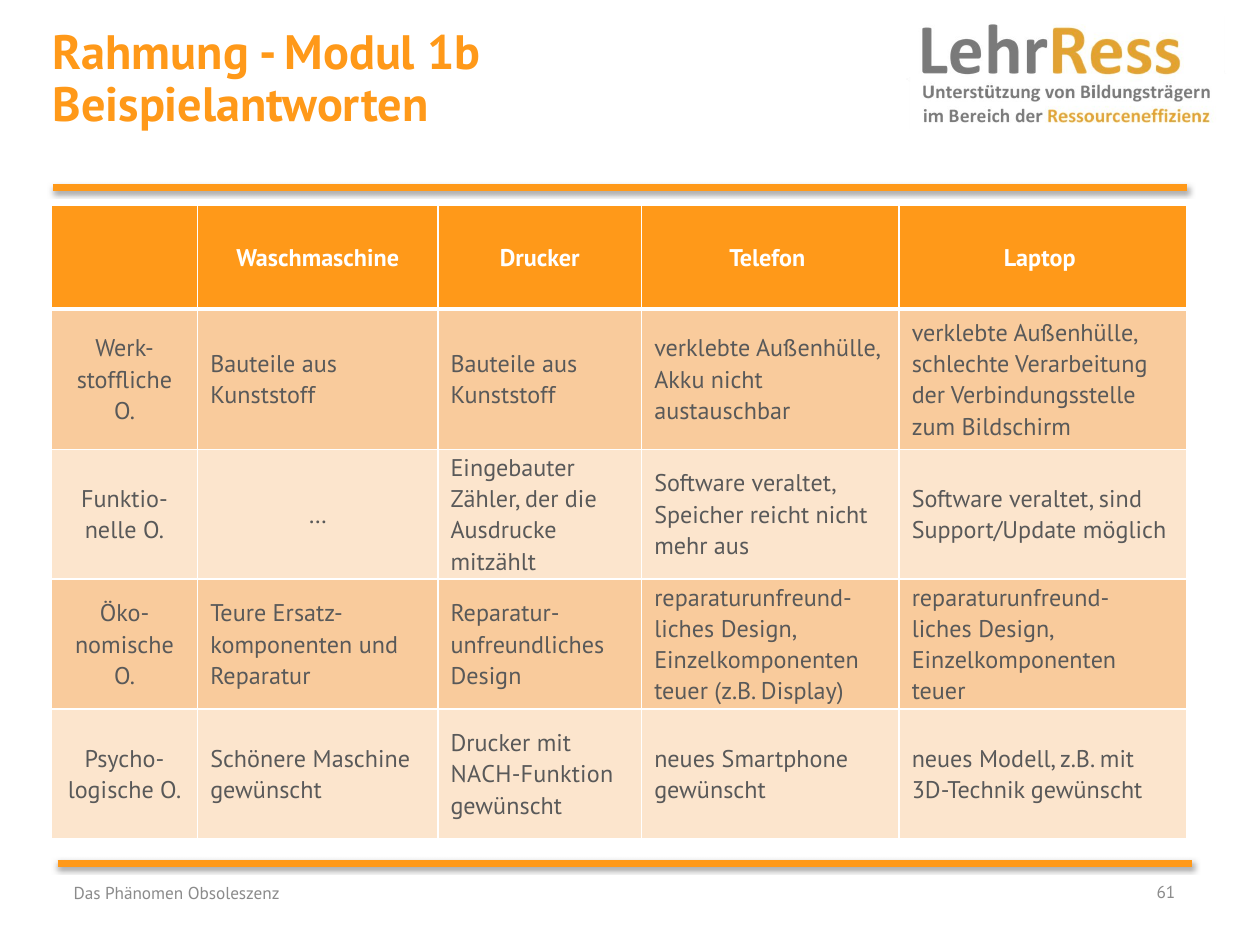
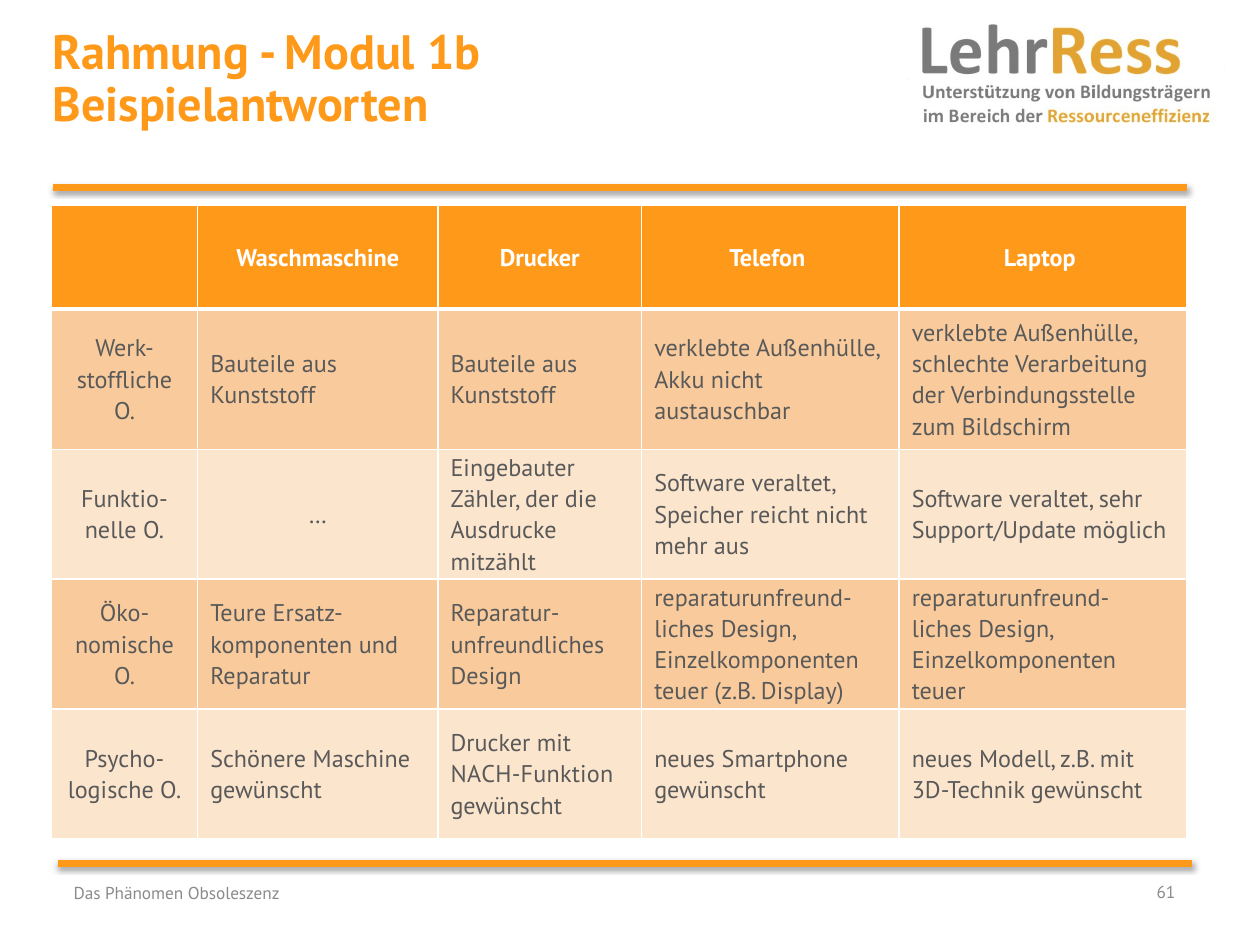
sind: sind -> sehr
